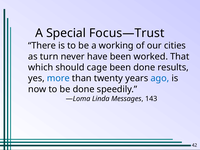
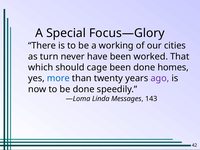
Focus—Trust: Focus—Trust -> Focus—Glory
results: results -> homes
ago colour: blue -> purple
